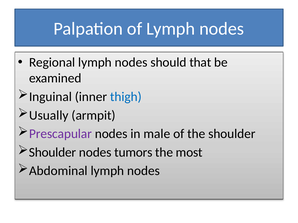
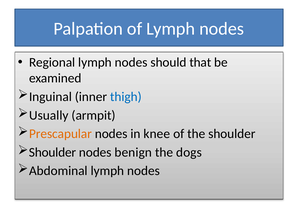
Prescapular colour: purple -> orange
male: male -> knee
tumors: tumors -> benign
most: most -> dogs
